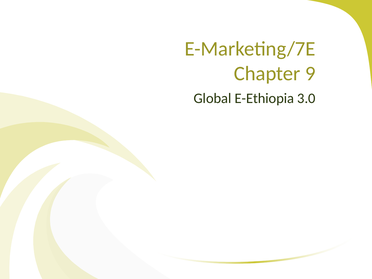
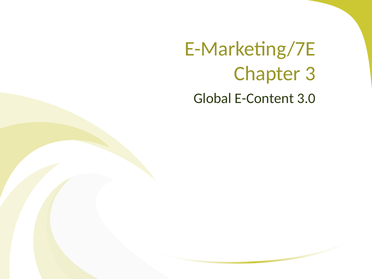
9: 9 -> 3
E-Ethiopia: E-Ethiopia -> E-Content
